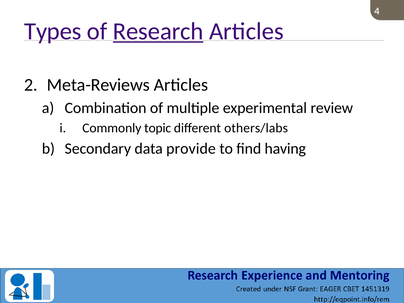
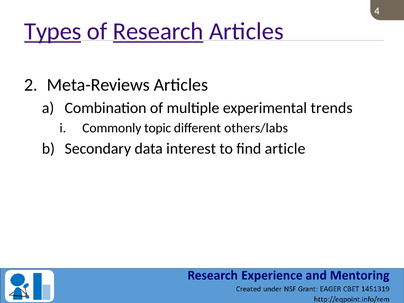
Types underline: none -> present
review: review -> trends
provide: provide -> interest
having: having -> article
